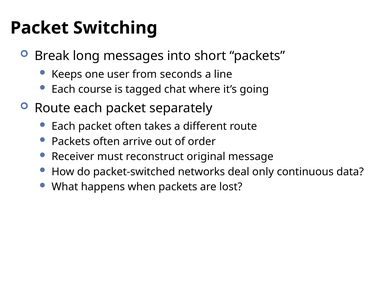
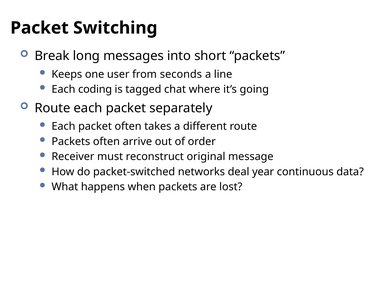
course: course -> coding
only: only -> year
